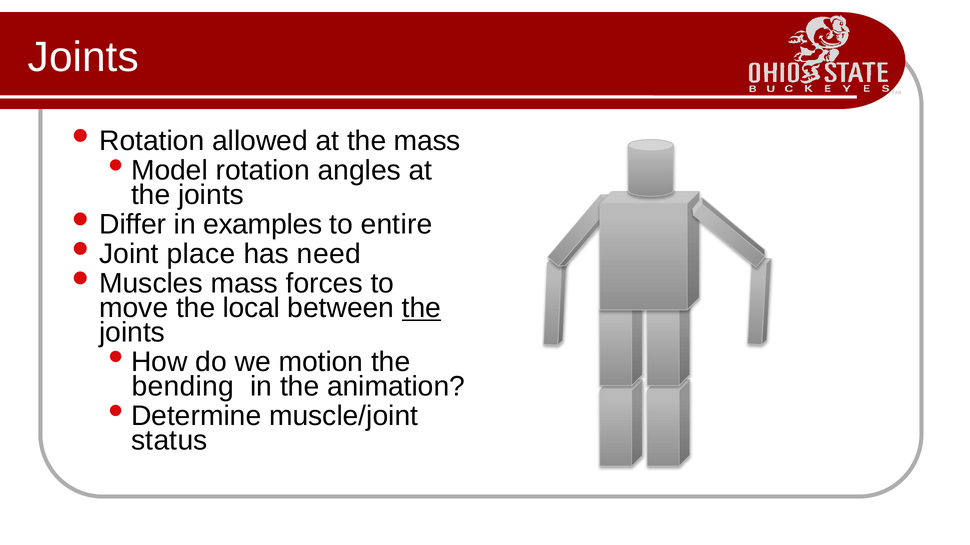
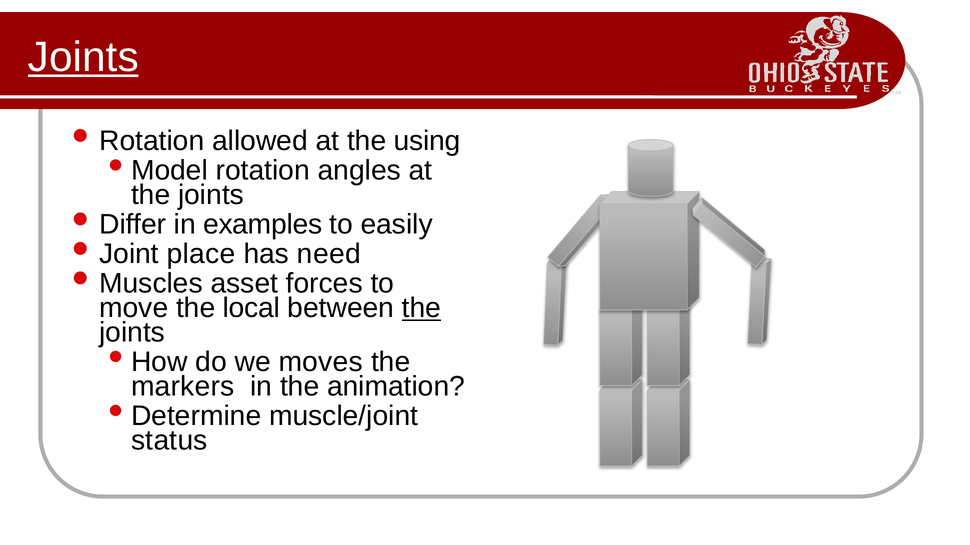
Joints at (83, 58) underline: none -> present
the mass: mass -> using
entire: entire -> easily
mass at (244, 284): mass -> asset
motion: motion -> moves
bending: bending -> markers
